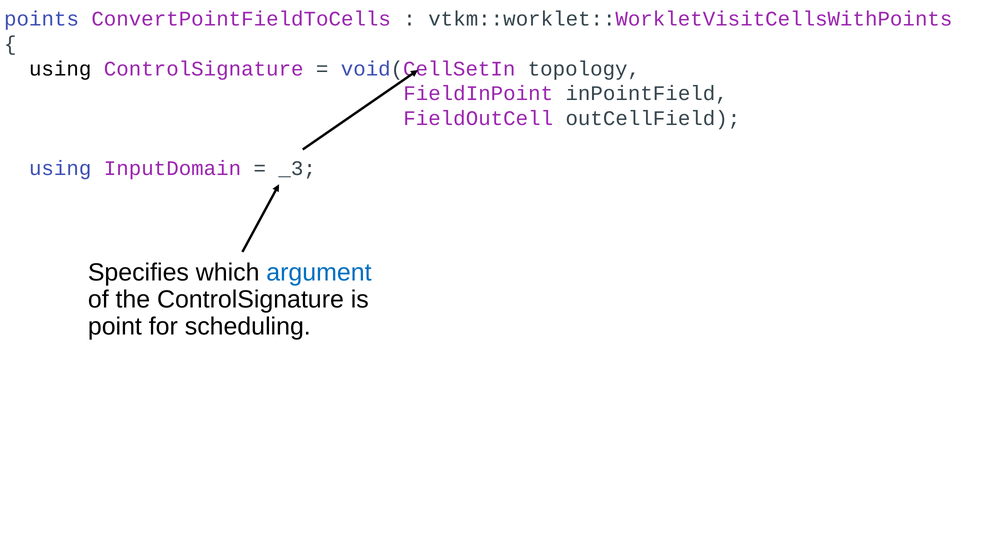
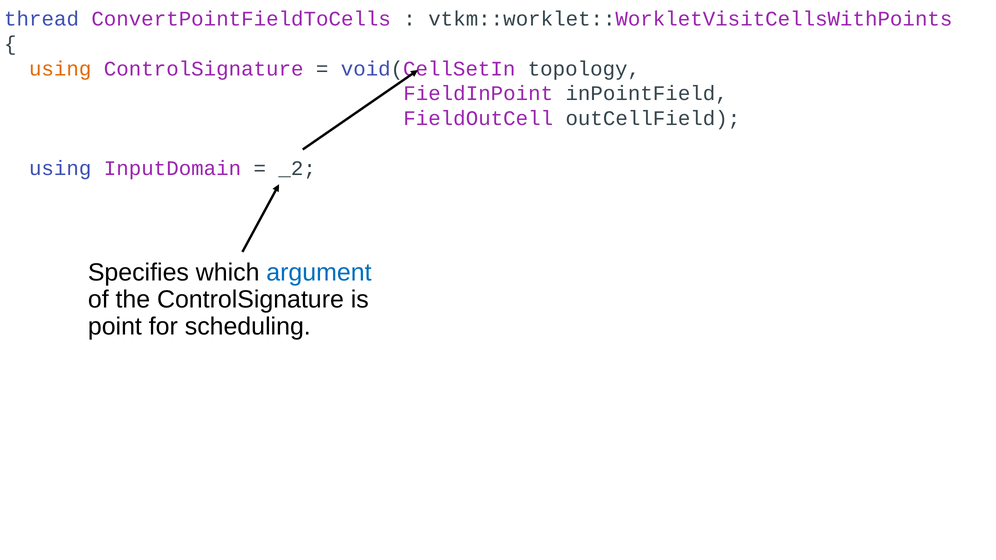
points: points -> thread
using at (60, 69) colour: black -> orange
_3: _3 -> _2
